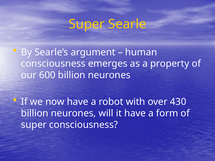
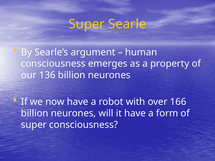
600: 600 -> 136
430: 430 -> 166
